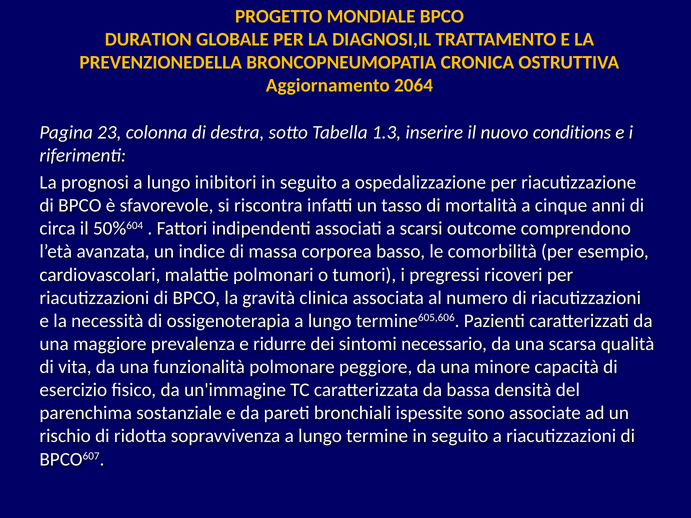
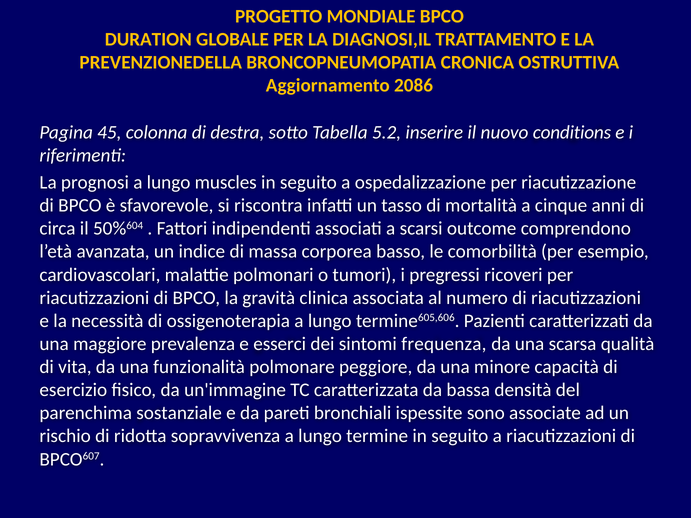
2064: 2064 -> 2086
23: 23 -> 45
1.3: 1.3 -> 5.2
inibitori: inibitori -> muscles
ridurre: ridurre -> esserci
necessario: necessario -> frequenza
